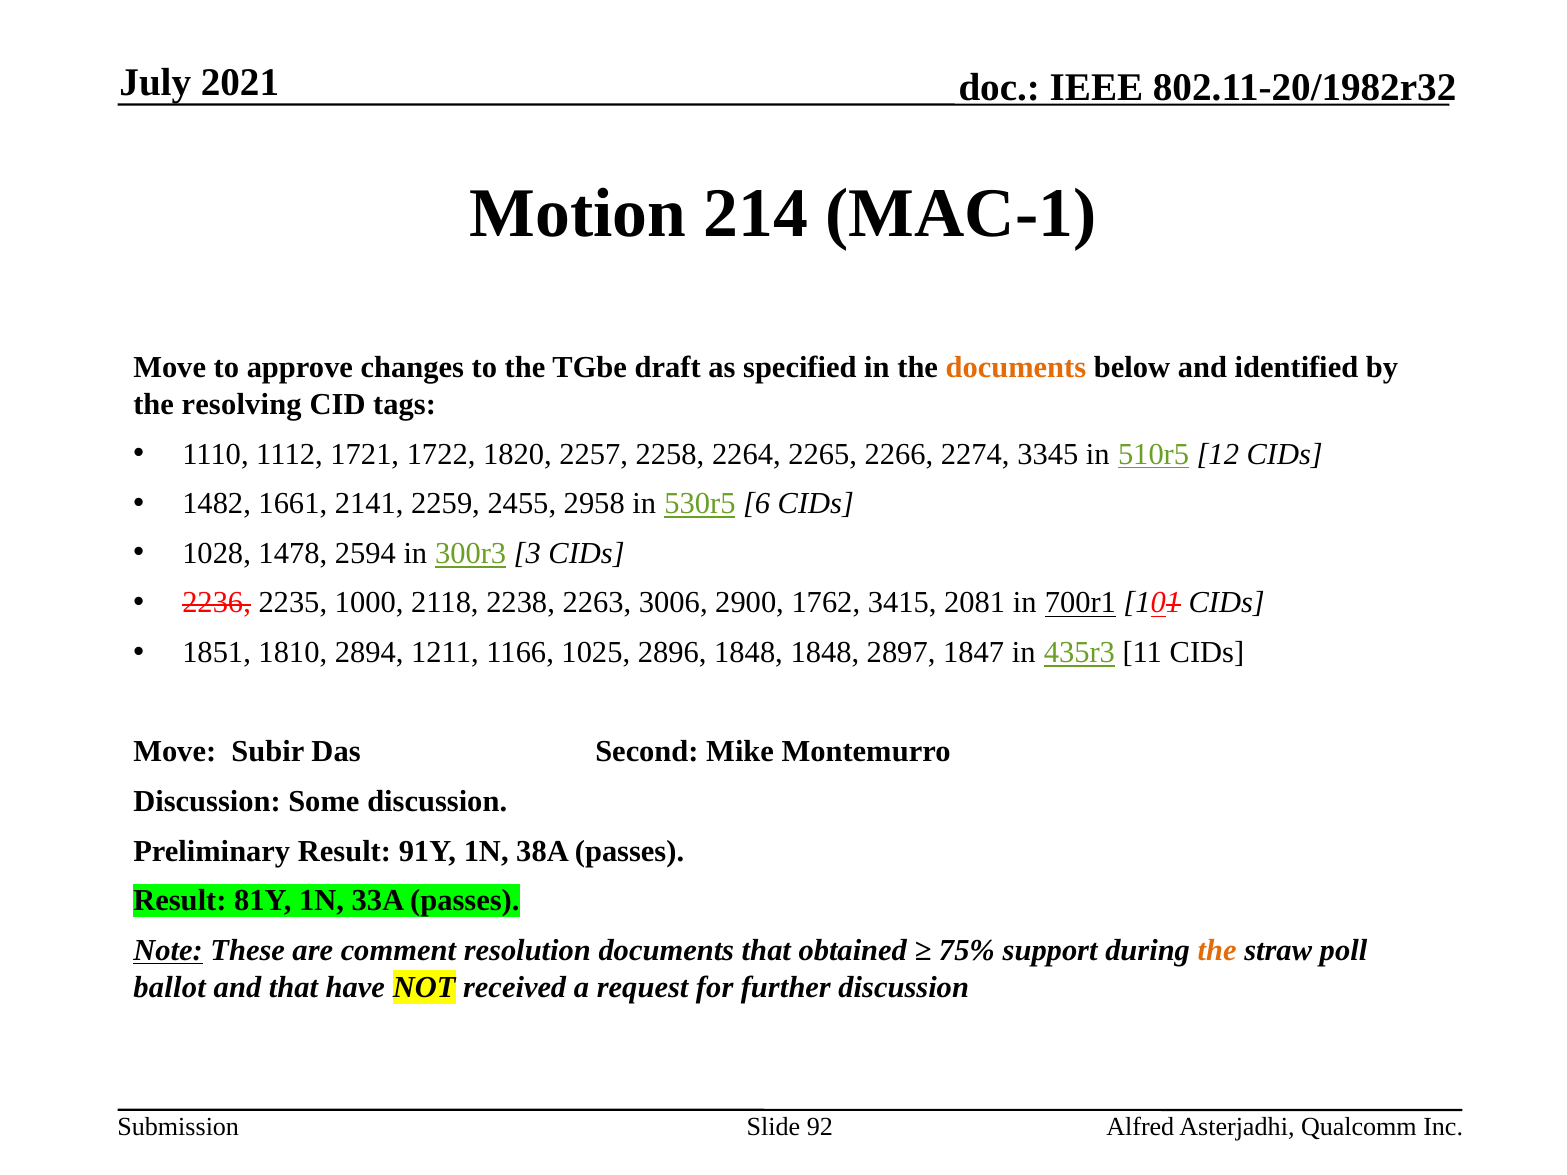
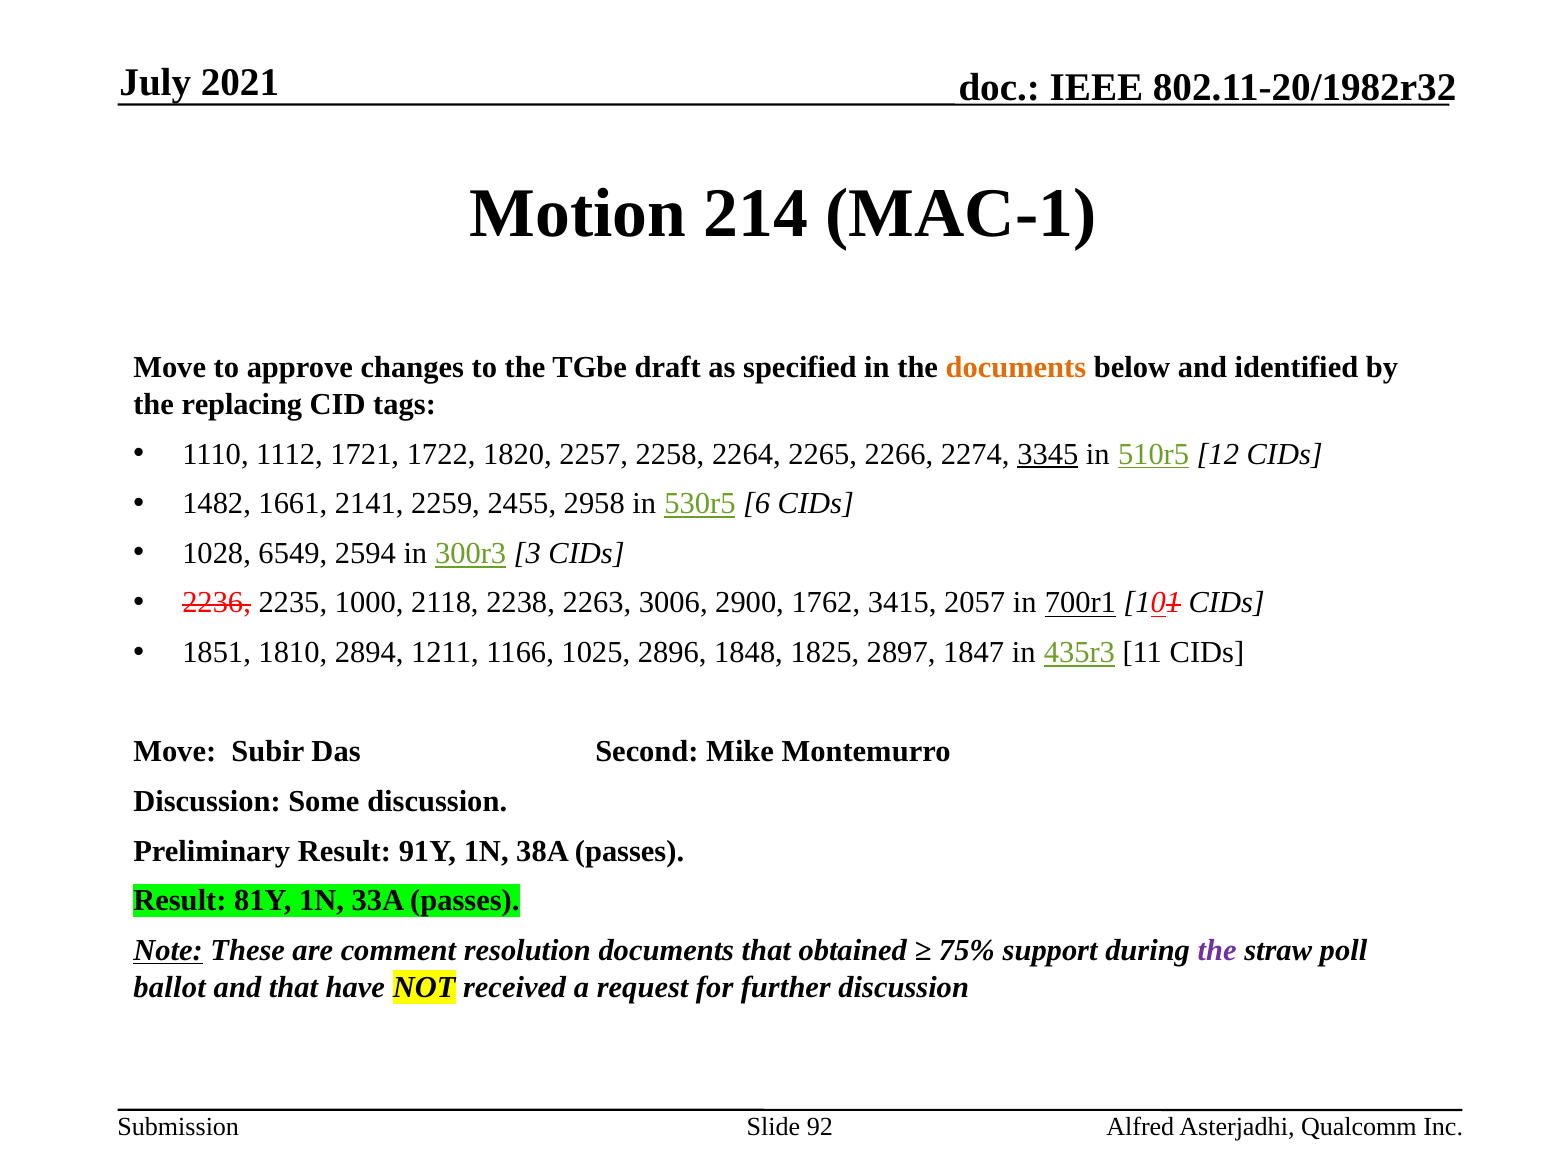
resolving: resolving -> replacing
3345 underline: none -> present
1478: 1478 -> 6549
2081: 2081 -> 2057
1848 1848: 1848 -> 1825
the at (1217, 951) colour: orange -> purple
